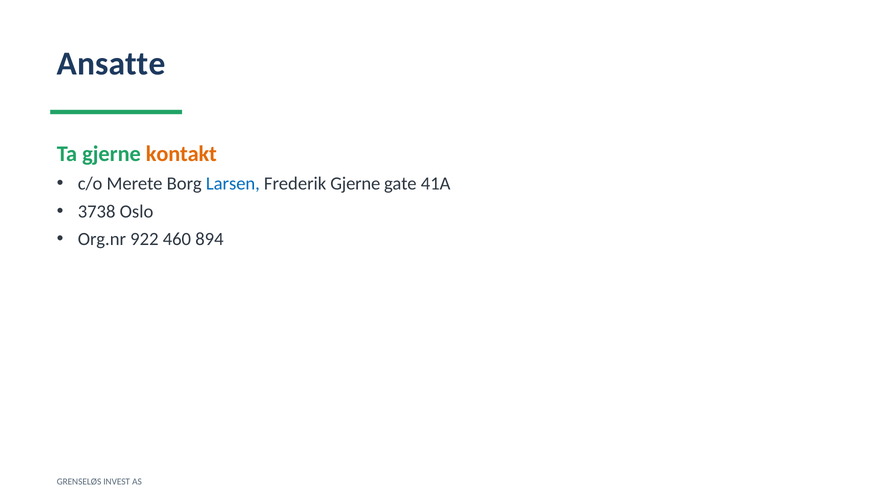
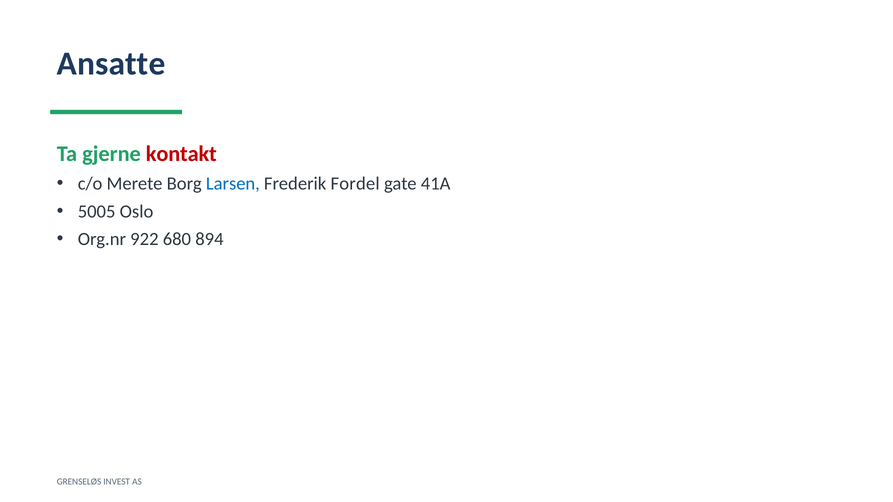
kontakt colour: orange -> red
Frederik Gjerne: Gjerne -> Fordel
3738: 3738 -> 5005
460: 460 -> 680
